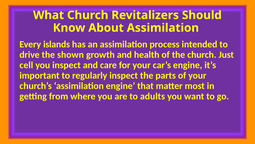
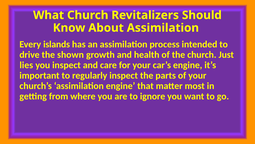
cell: cell -> lies
adults: adults -> ignore
